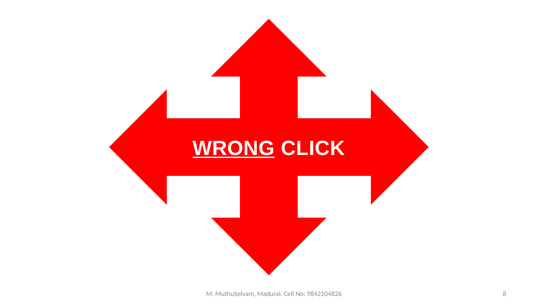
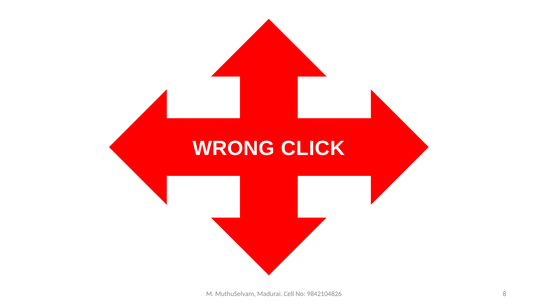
WRONG underline: present -> none
